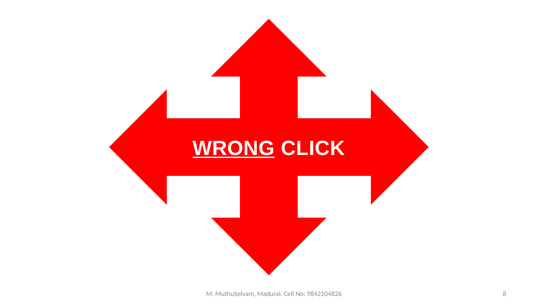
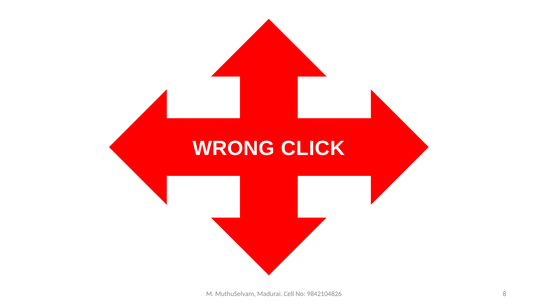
WRONG underline: present -> none
